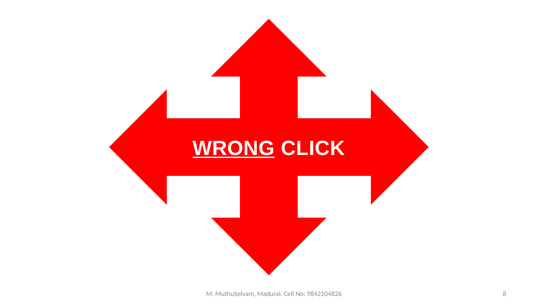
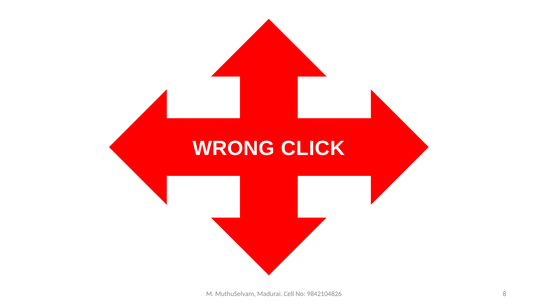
WRONG underline: present -> none
